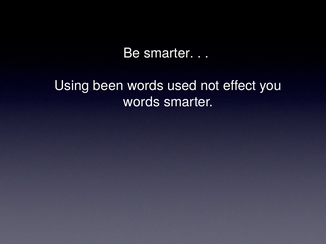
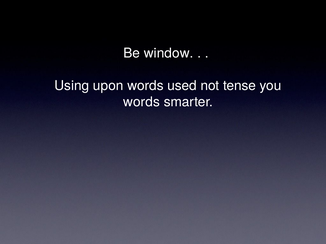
Be smarter: smarter -> window
been: been -> upon
effect: effect -> tense
